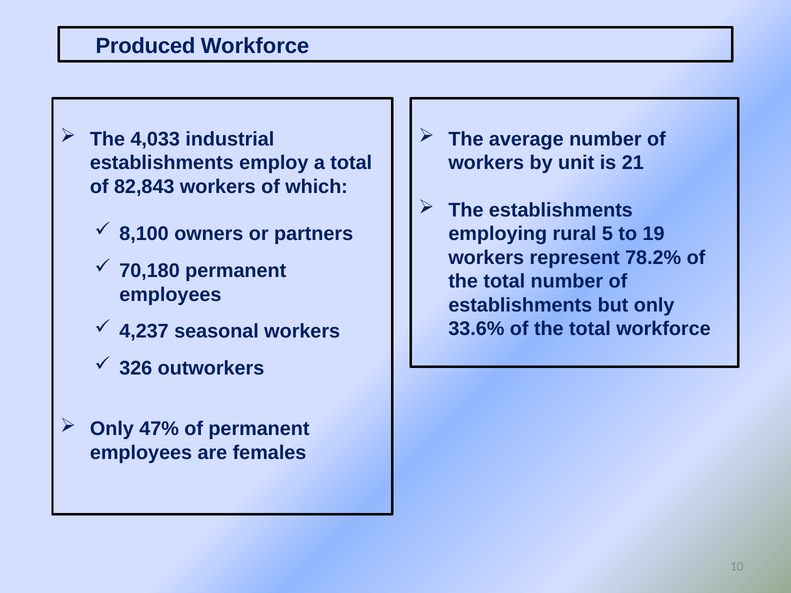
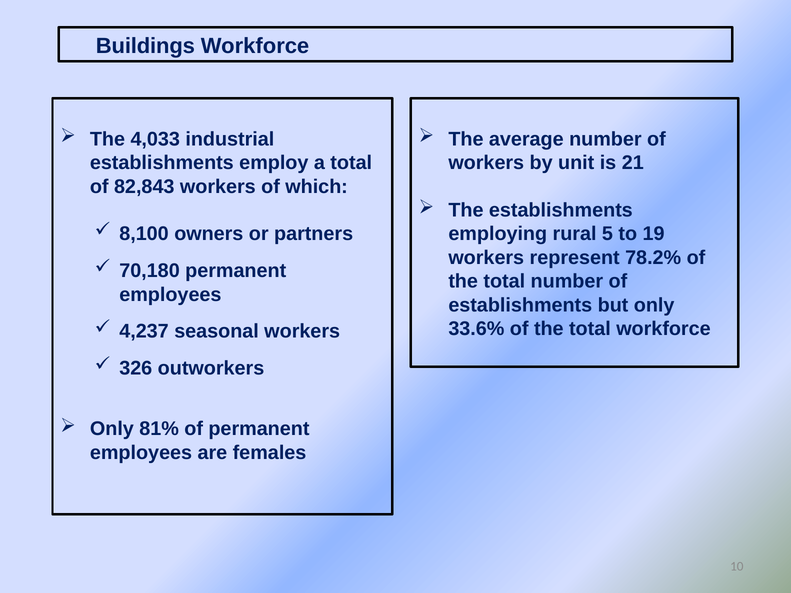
Produced: Produced -> Buildings
47%: 47% -> 81%
